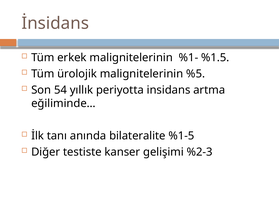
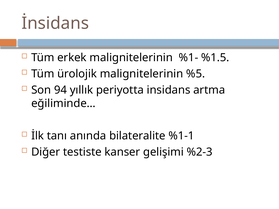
54: 54 -> 94
%1-5: %1-5 -> %1-1
